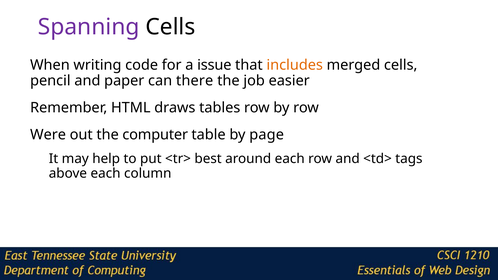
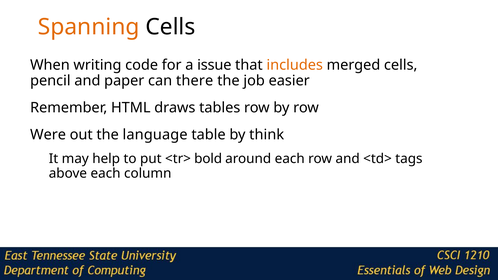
Spanning colour: purple -> orange
computer: computer -> language
page: page -> think
best: best -> bold
